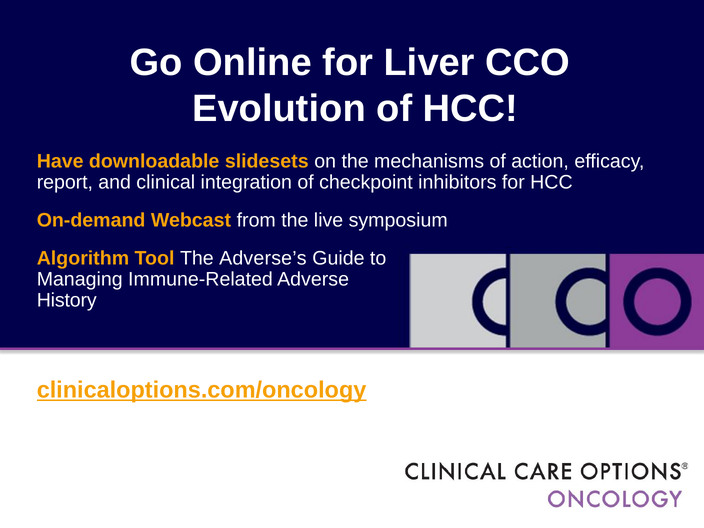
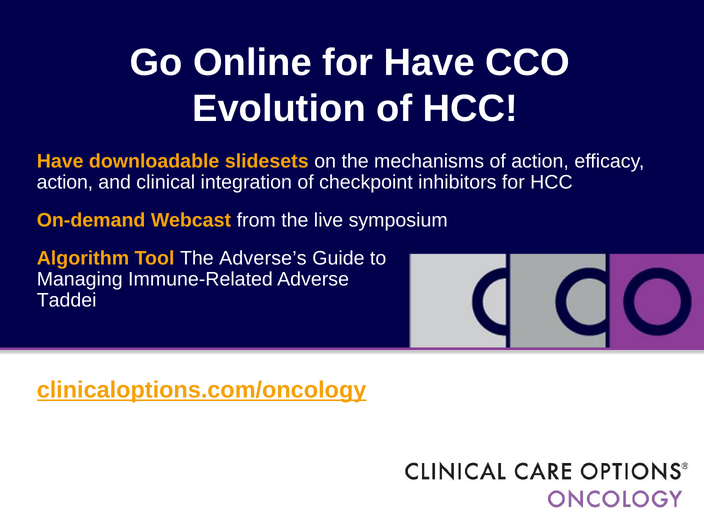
for Liver: Liver -> Have
report at (65, 183): report -> action
History: History -> Taddei
